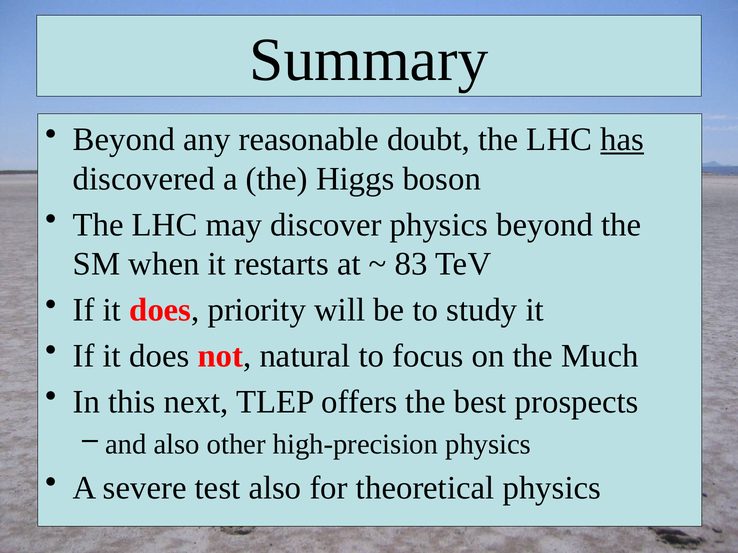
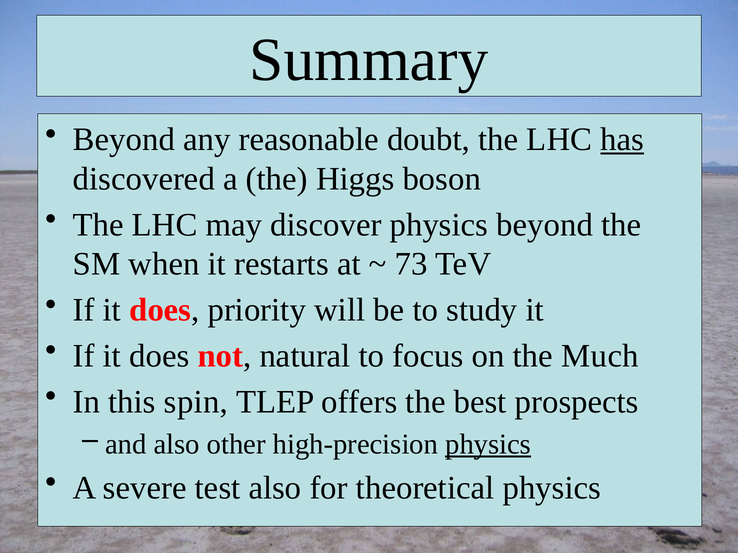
83: 83 -> 73
next: next -> spin
physics at (488, 445) underline: none -> present
